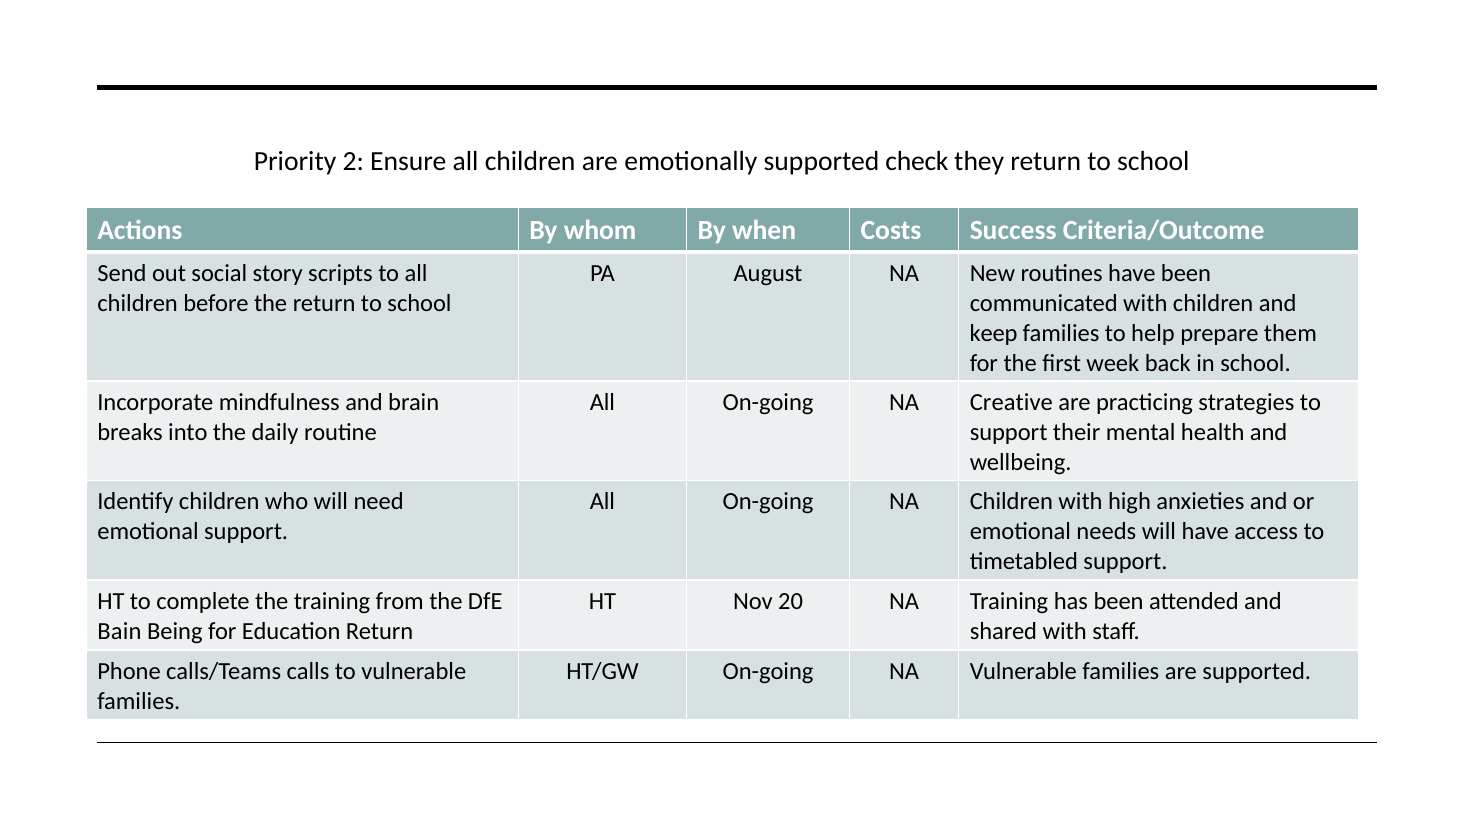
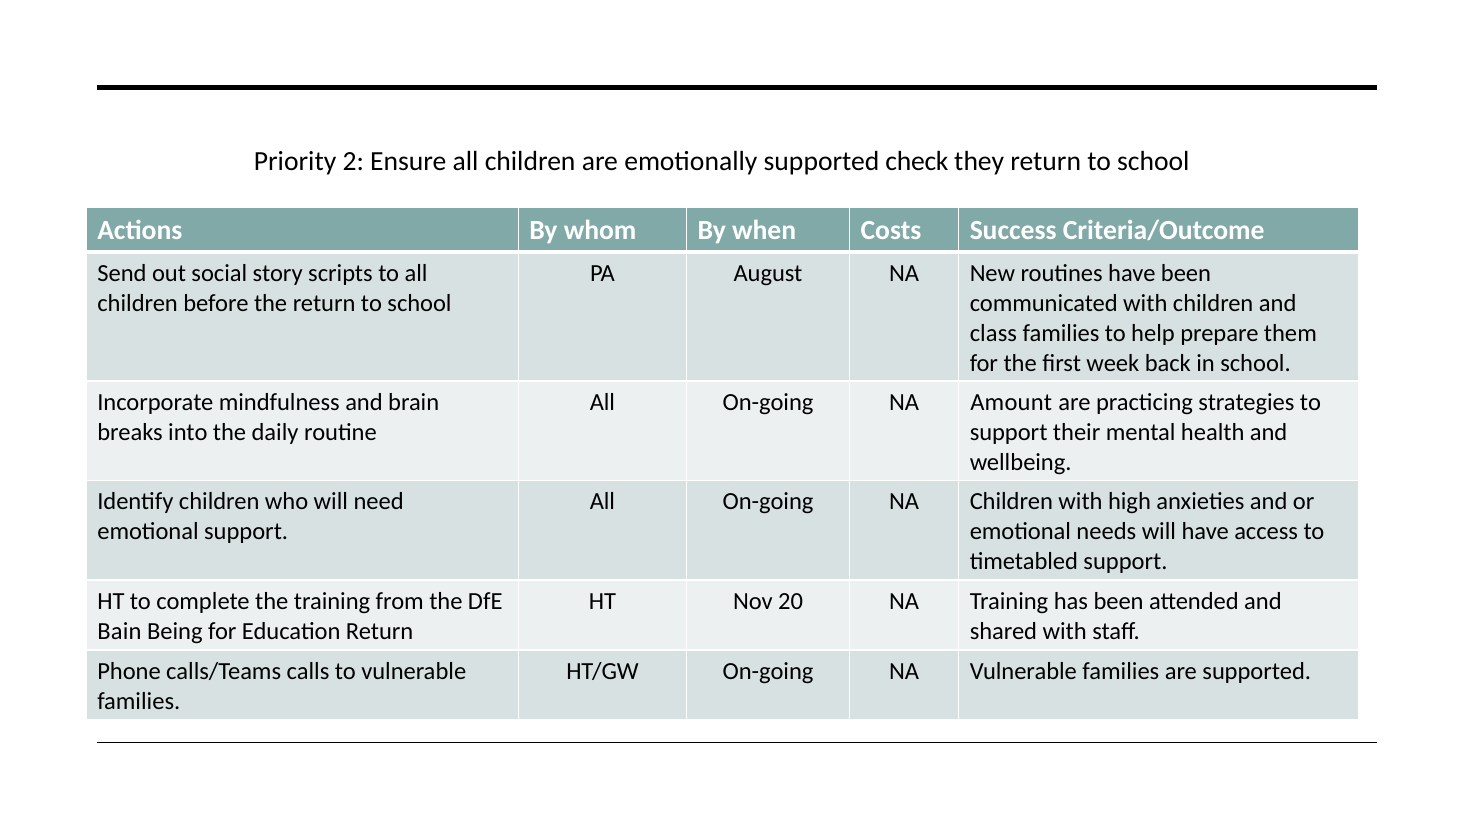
keep: keep -> class
Creative: Creative -> Amount
